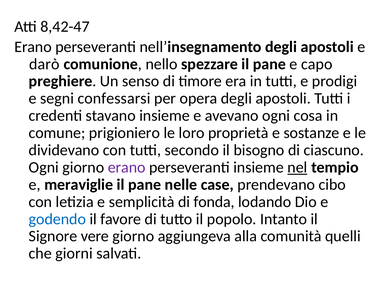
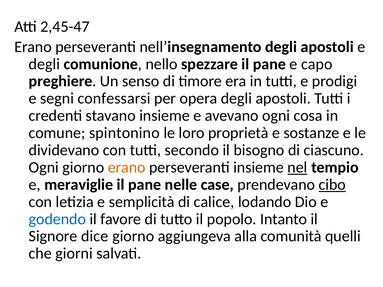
8,42-47: 8,42-47 -> 2,45-47
darò at (44, 64): darò -> degli
prigioniero: prigioniero -> spintonino
erano at (127, 167) colour: purple -> orange
cibo underline: none -> present
fonda: fonda -> calice
vere: vere -> dice
